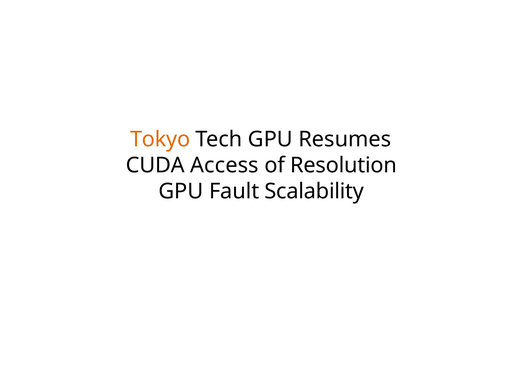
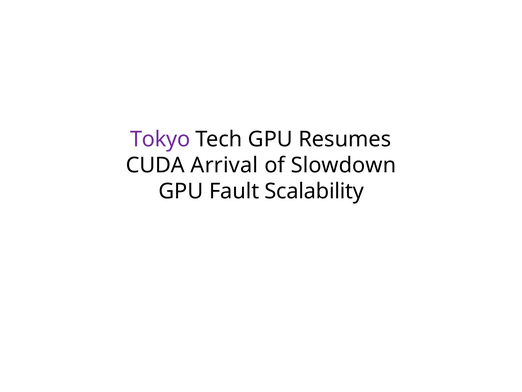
Tokyo colour: orange -> purple
Access: Access -> Arrival
Resolution: Resolution -> Slowdown
